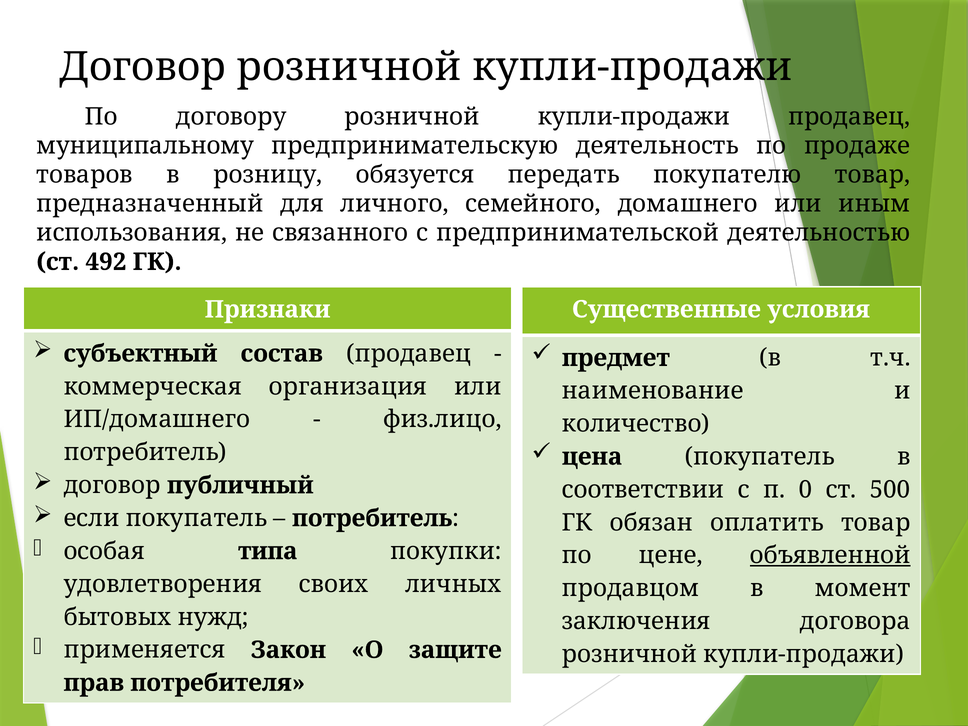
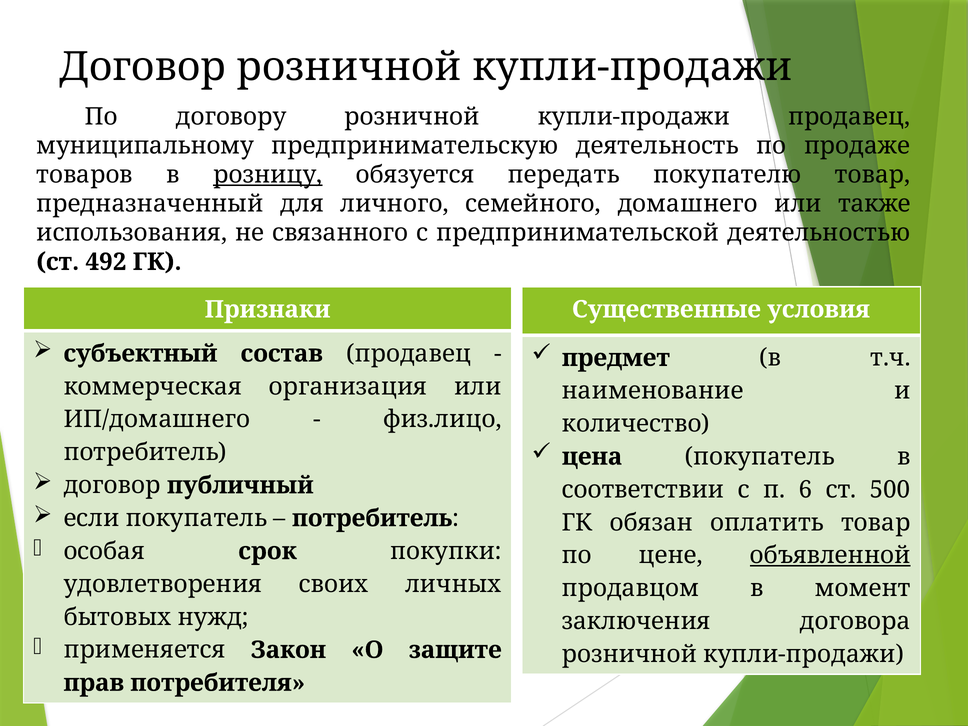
розницу underline: none -> present
иным: иным -> также
0: 0 -> 6
типа: типа -> срок
